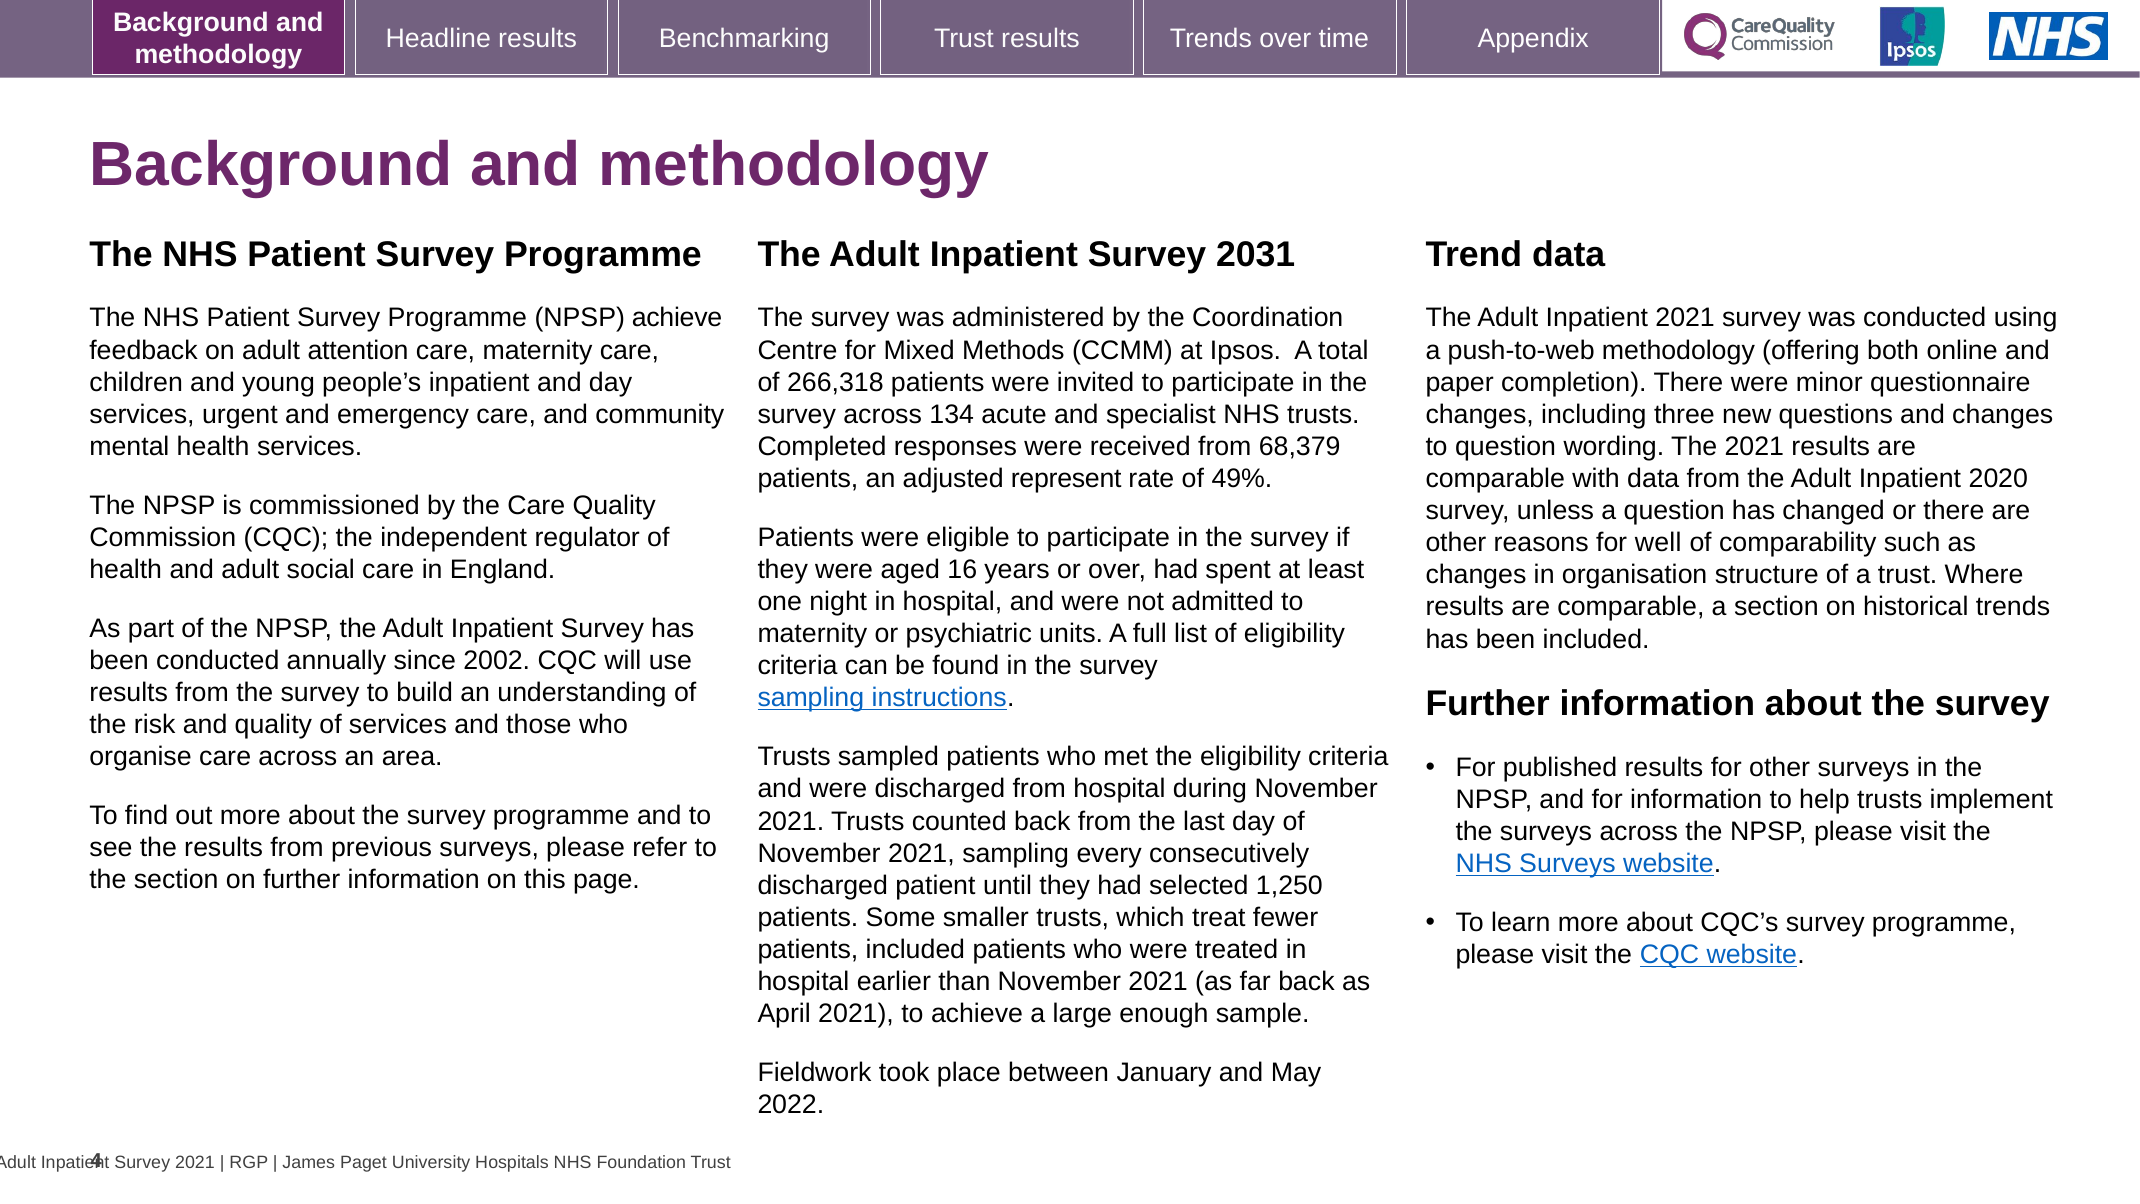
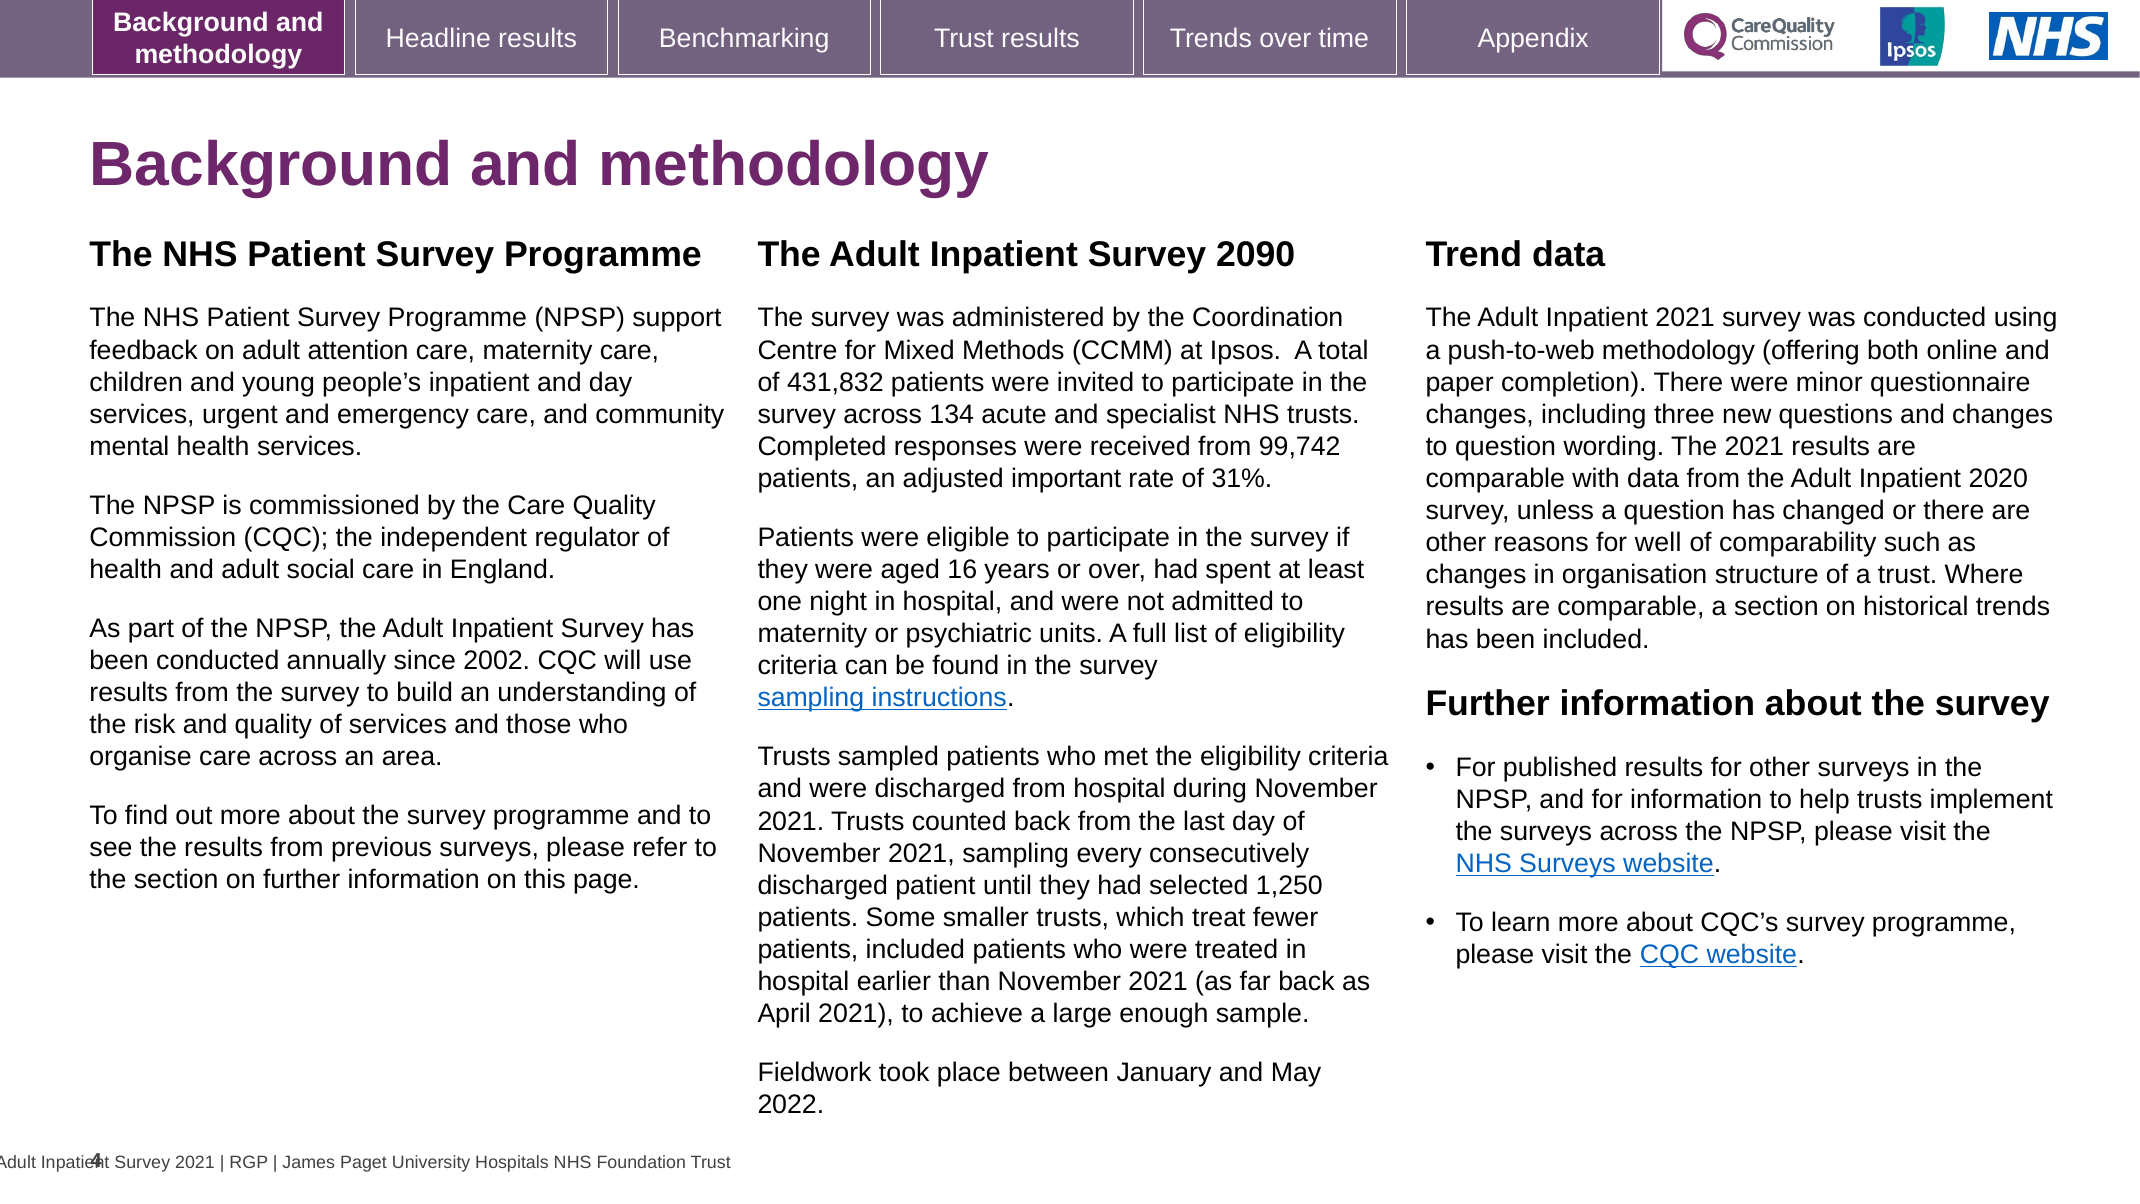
2031: 2031 -> 2090
NPSP achieve: achieve -> support
266,318: 266,318 -> 431,832
68,379: 68,379 -> 99,742
represent: represent -> important
49%: 49% -> 31%
